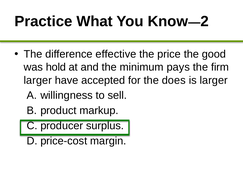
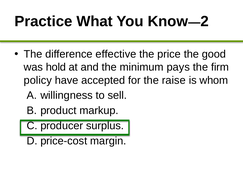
larger at (38, 80): larger -> policy
does: does -> raise
is larger: larger -> whom
